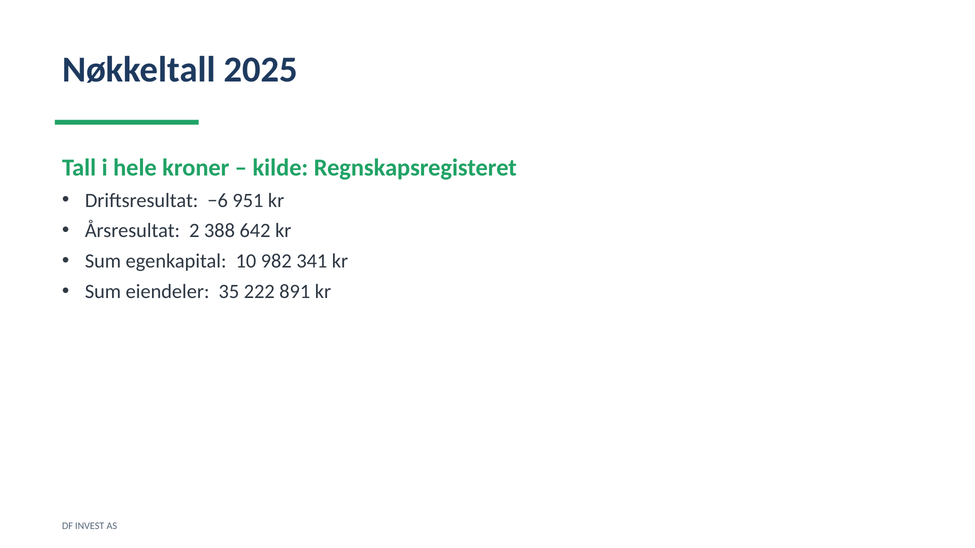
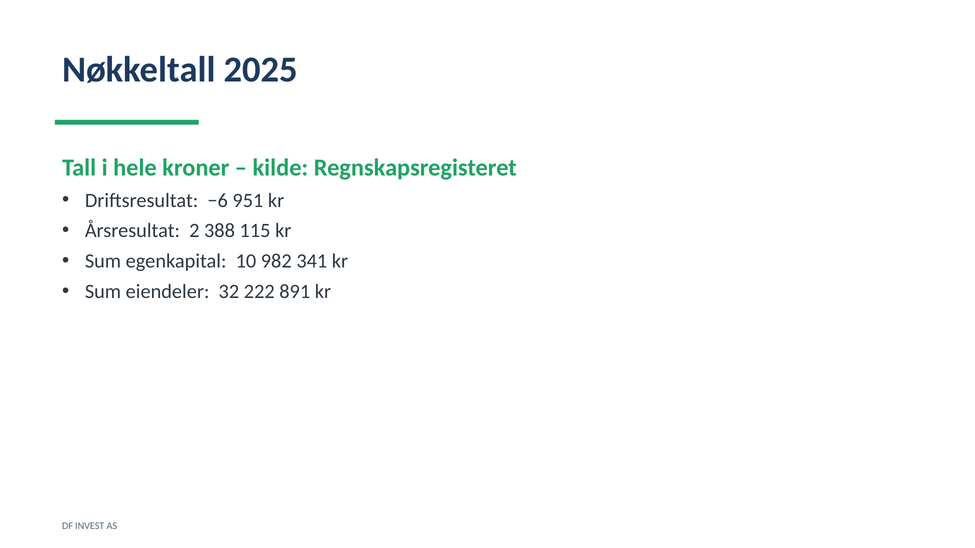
642: 642 -> 115
35: 35 -> 32
